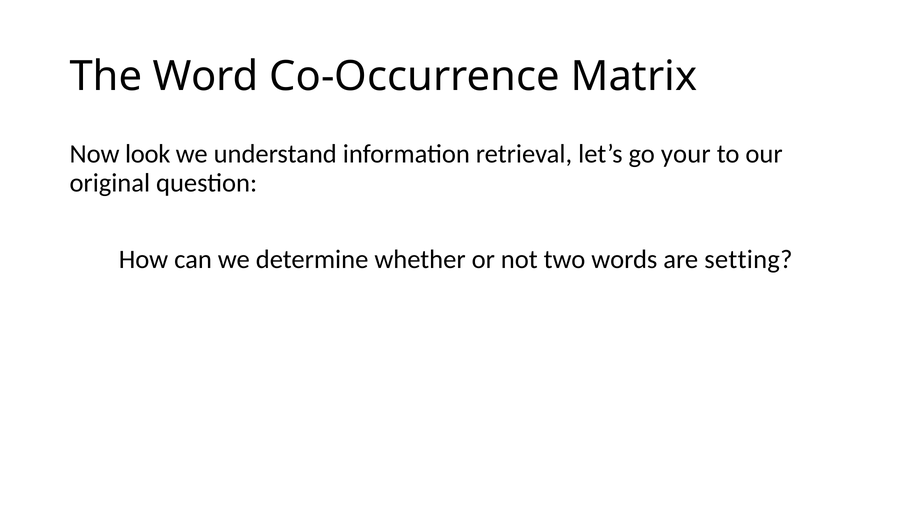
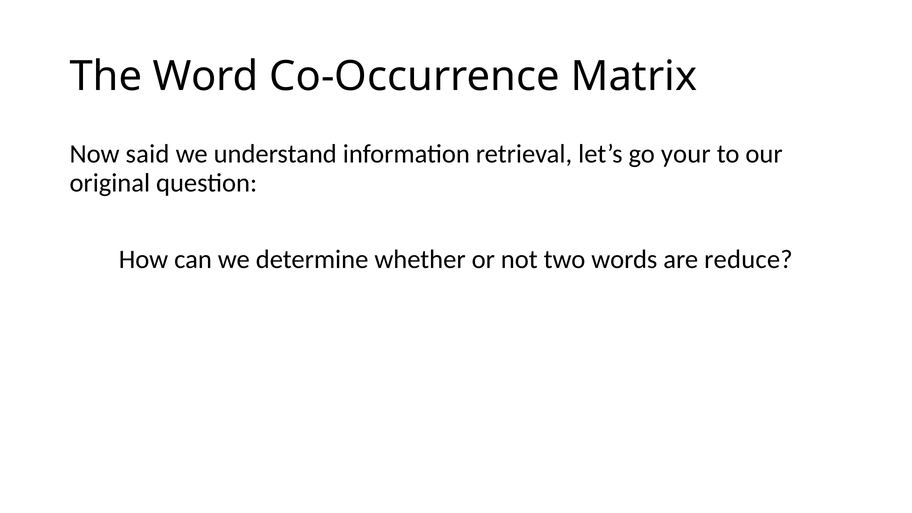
look: look -> said
setting: setting -> reduce
